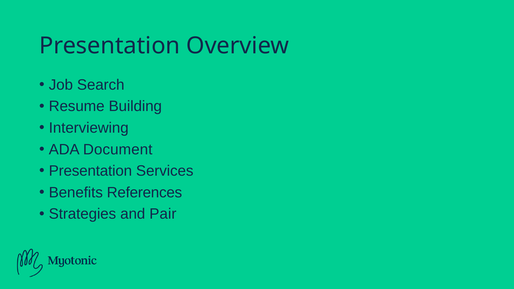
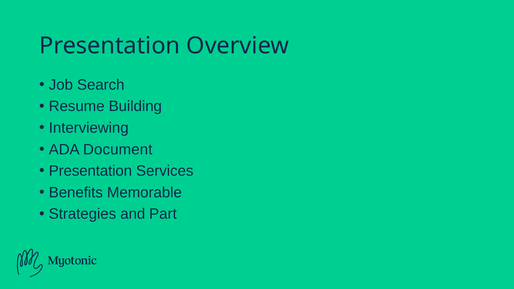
References: References -> Memorable
Pair: Pair -> Part
